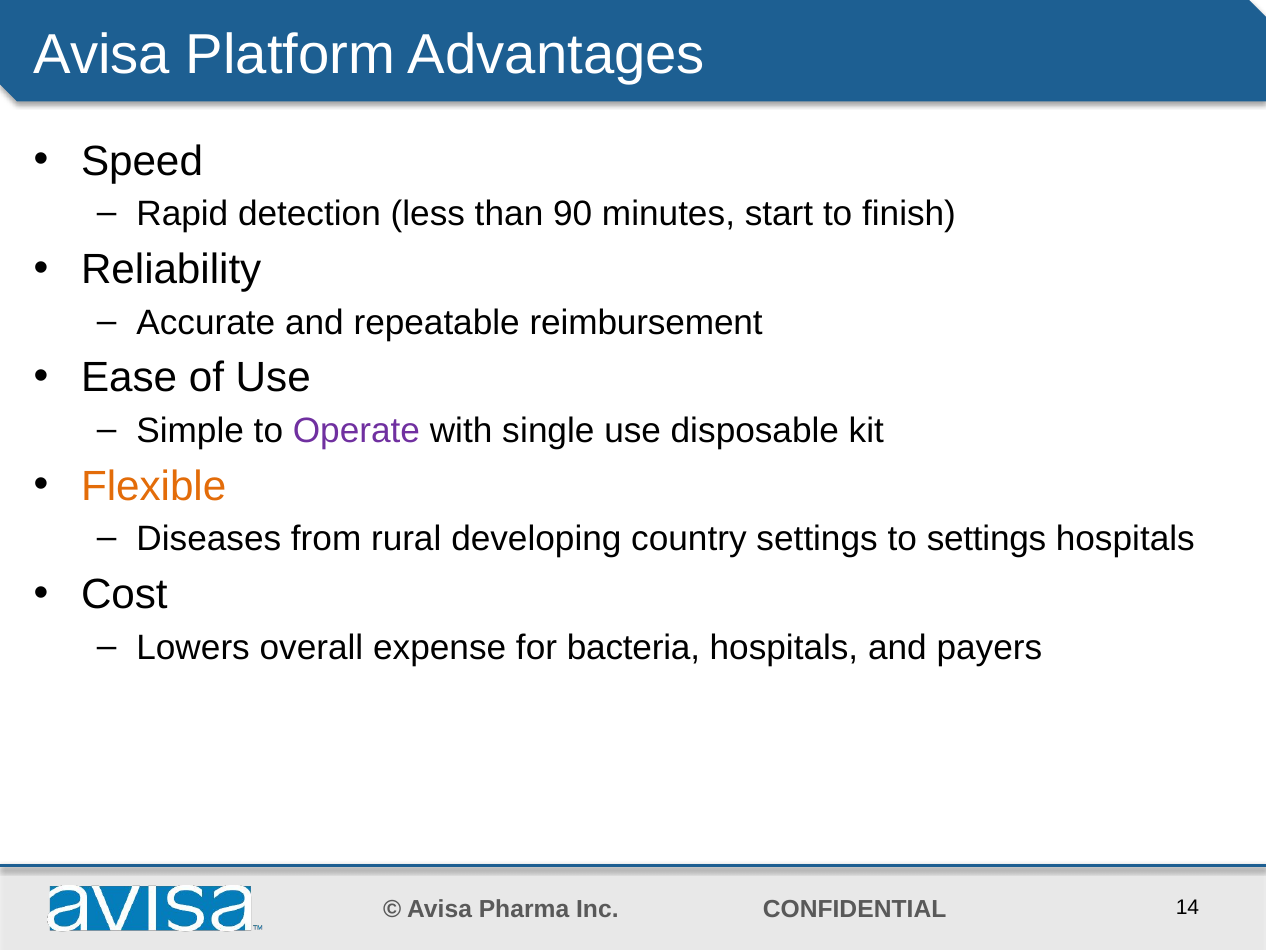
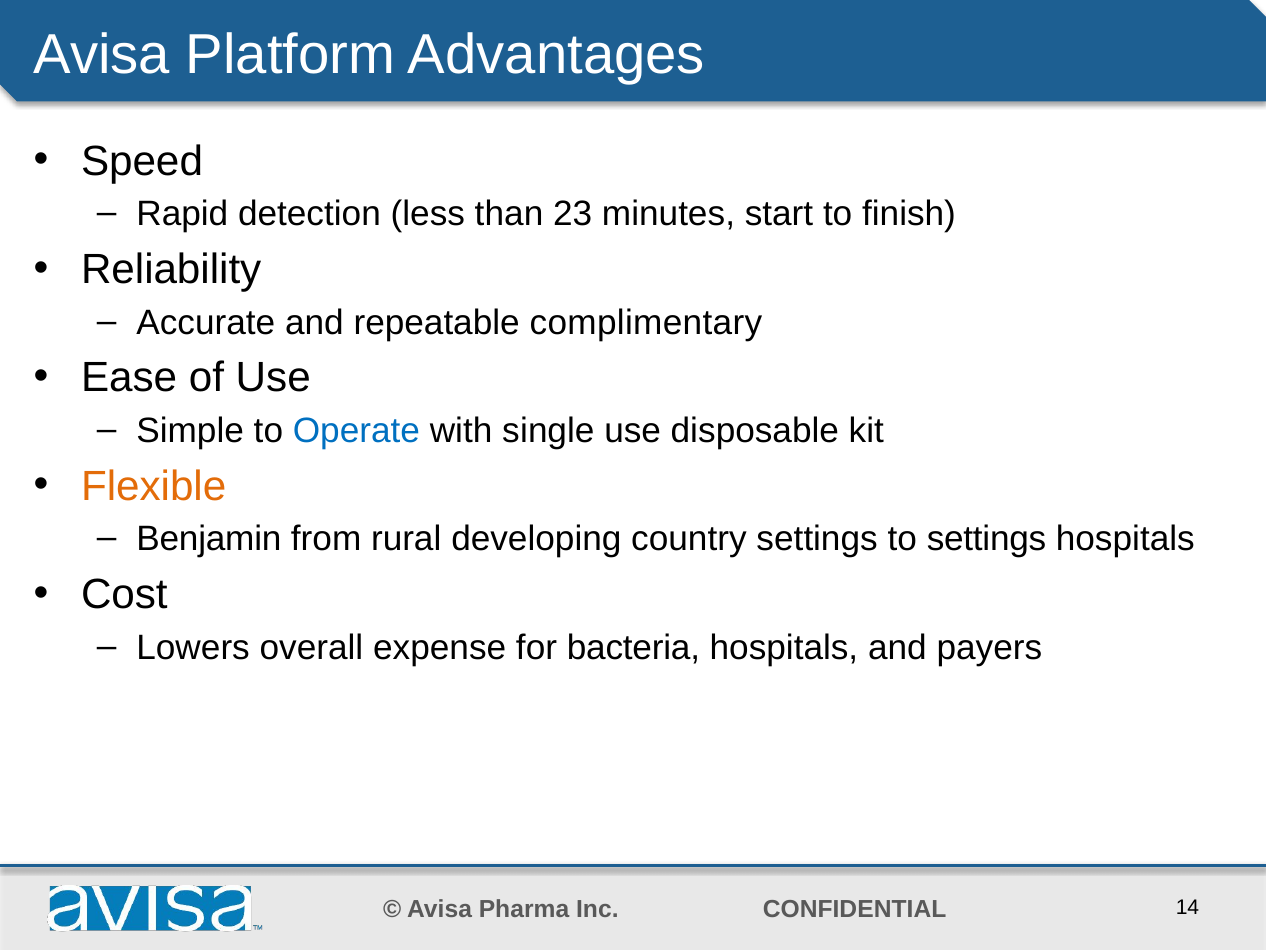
90: 90 -> 23
reimbursement: reimbursement -> complimentary
Operate colour: purple -> blue
Diseases: Diseases -> Benjamin
